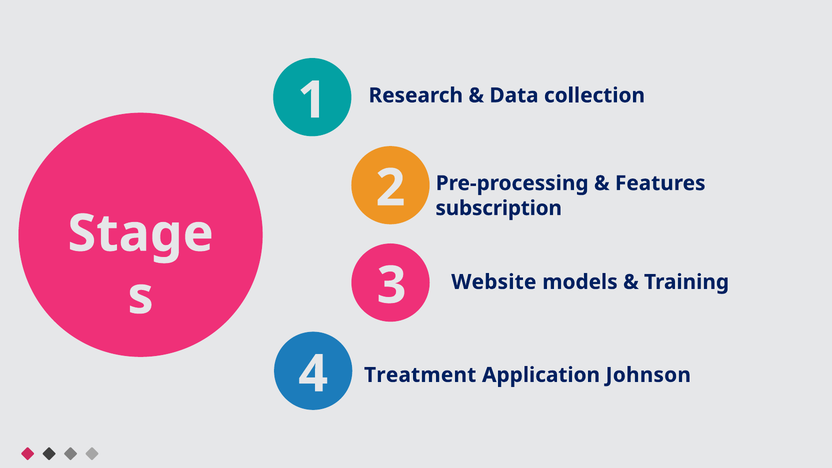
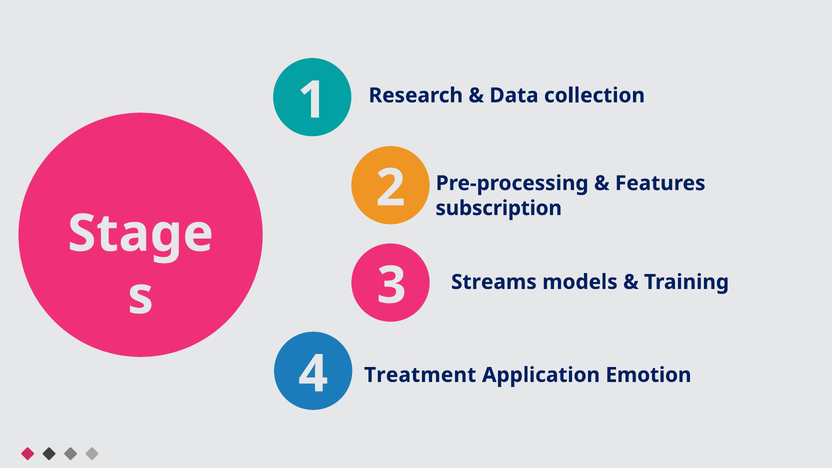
Website: Website -> Streams
Johnson: Johnson -> Emotion
